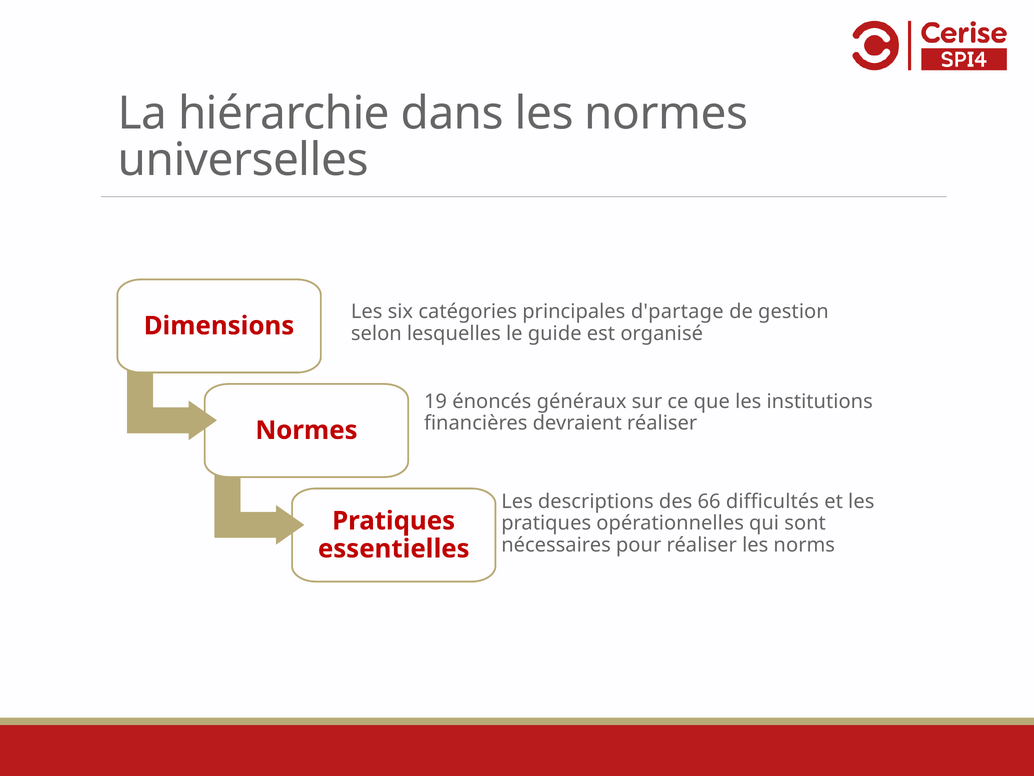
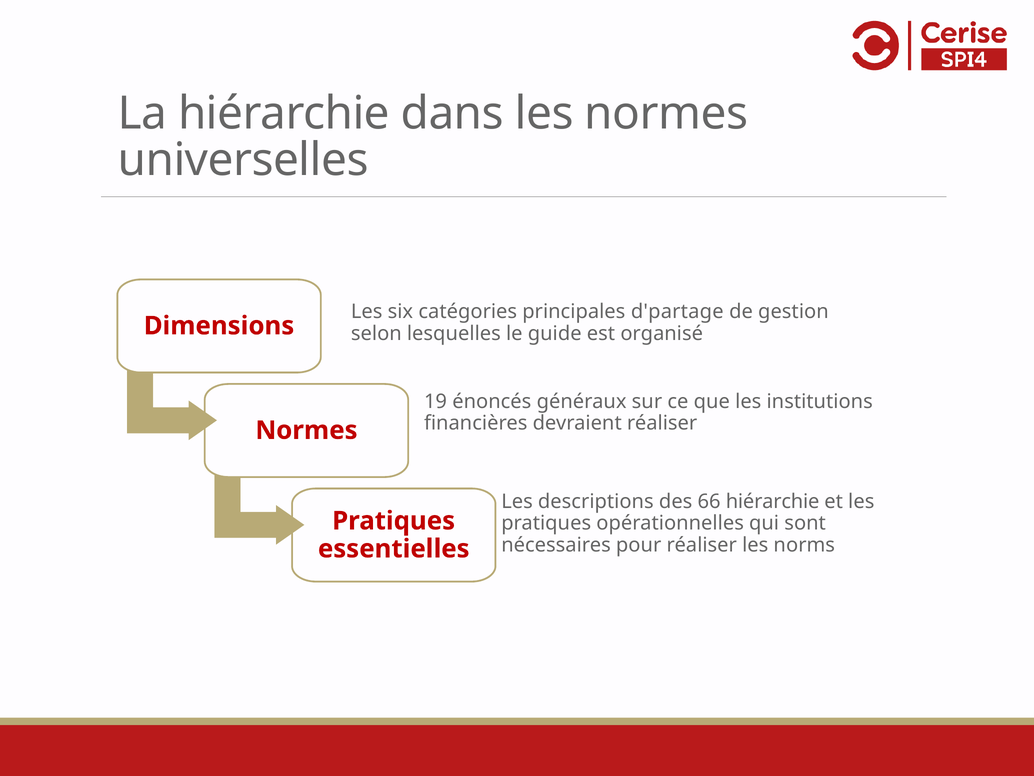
66 difficultés: difficultés -> hiérarchie
